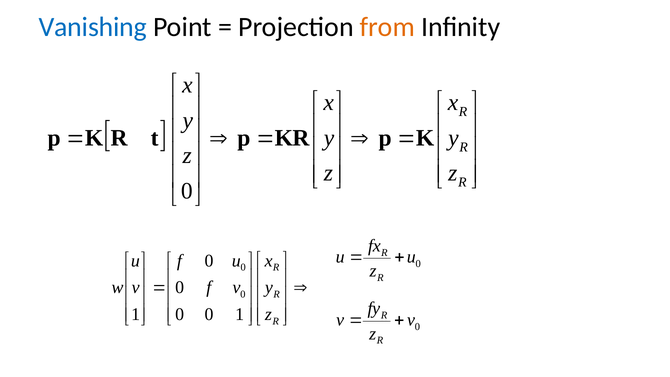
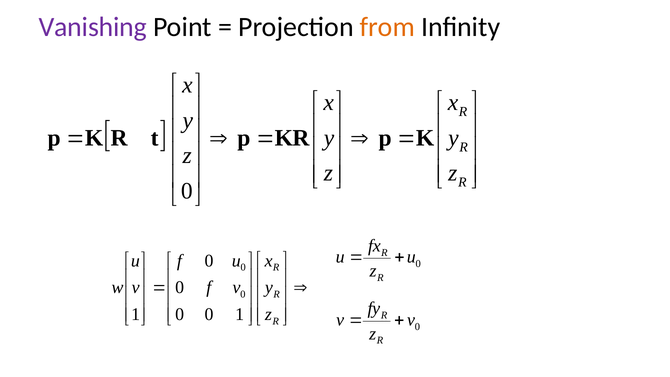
Vanishing colour: blue -> purple
